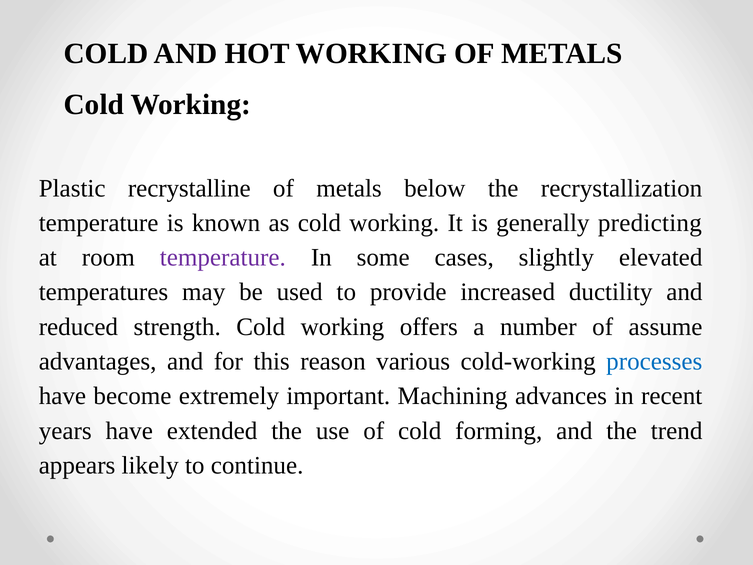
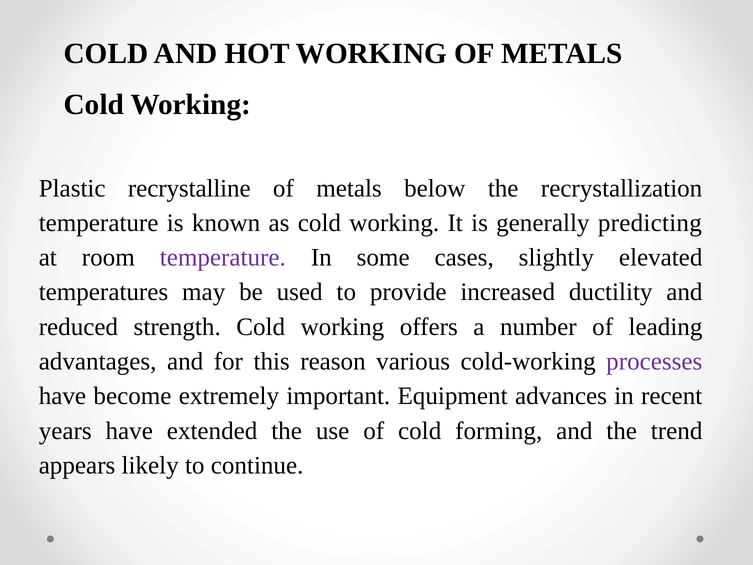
assume: assume -> leading
processes colour: blue -> purple
Machining: Machining -> Equipment
